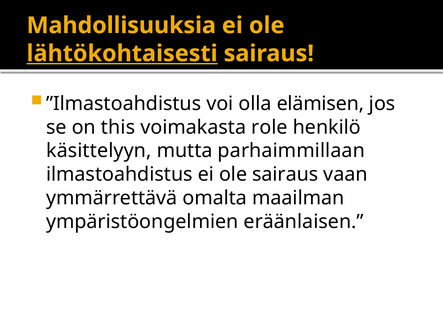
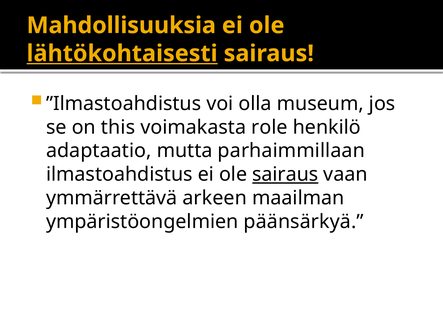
elämisen: elämisen -> museum
käsittelyyn: käsittelyyn -> adaptaatio
sairaus at (285, 175) underline: none -> present
omalta: omalta -> arkeen
eräänlaisen: eräänlaisen -> päänsärkyä
